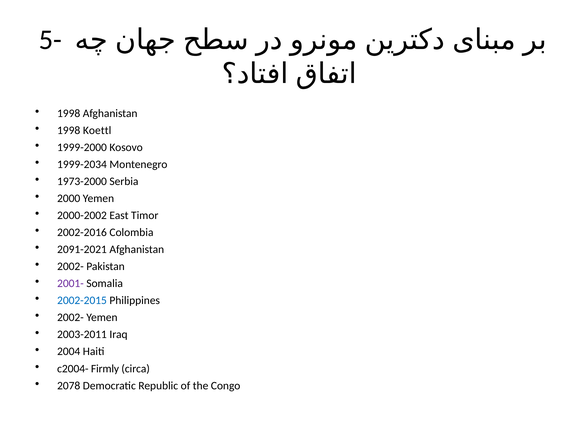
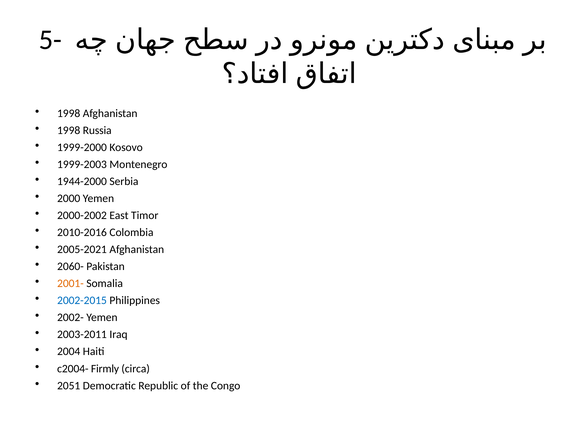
Koettl: Koettl -> Russia
1999-2034: 1999-2034 -> 1999-2003
1973-2000: 1973-2000 -> 1944-2000
2002-2016: 2002-2016 -> 2010-2016
2091-2021: 2091-2021 -> 2005-2021
2002- at (70, 266): 2002- -> 2060-
2001- colour: purple -> orange
2078: 2078 -> 2051
